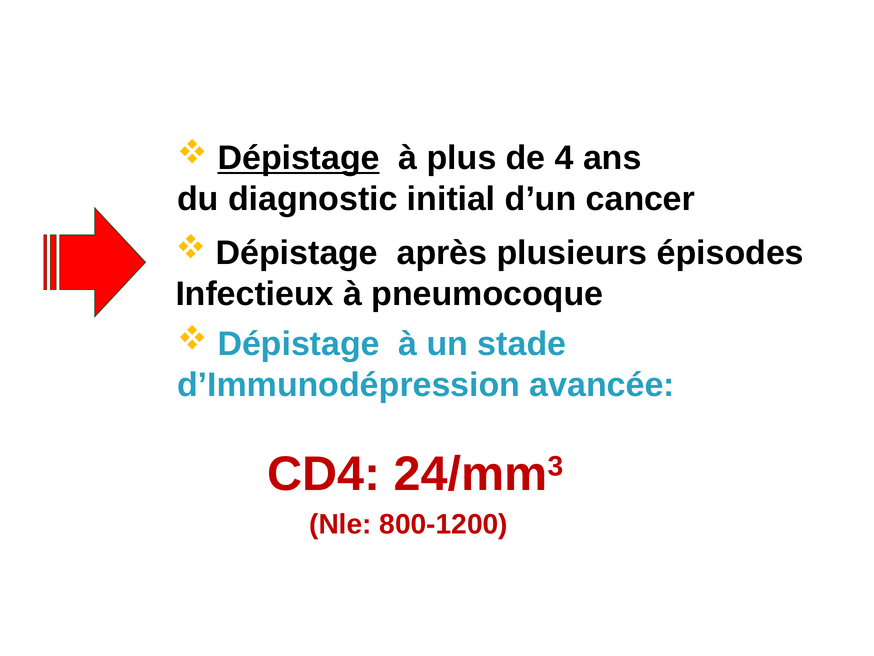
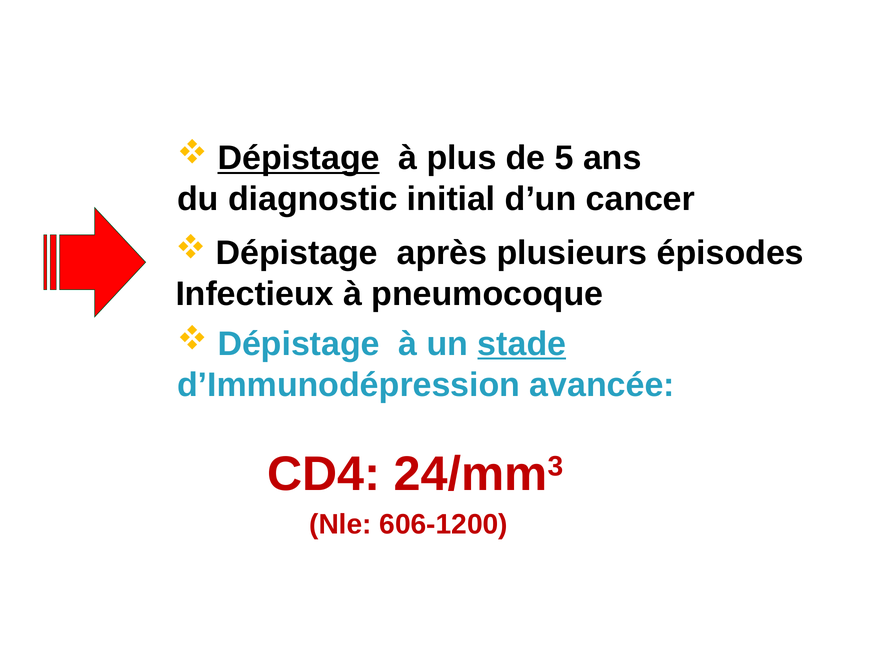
4: 4 -> 5
stade underline: none -> present
800-1200: 800-1200 -> 606-1200
